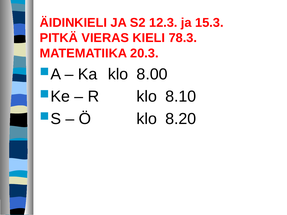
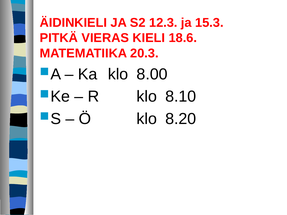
78.3: 78.3 -> 18.6
